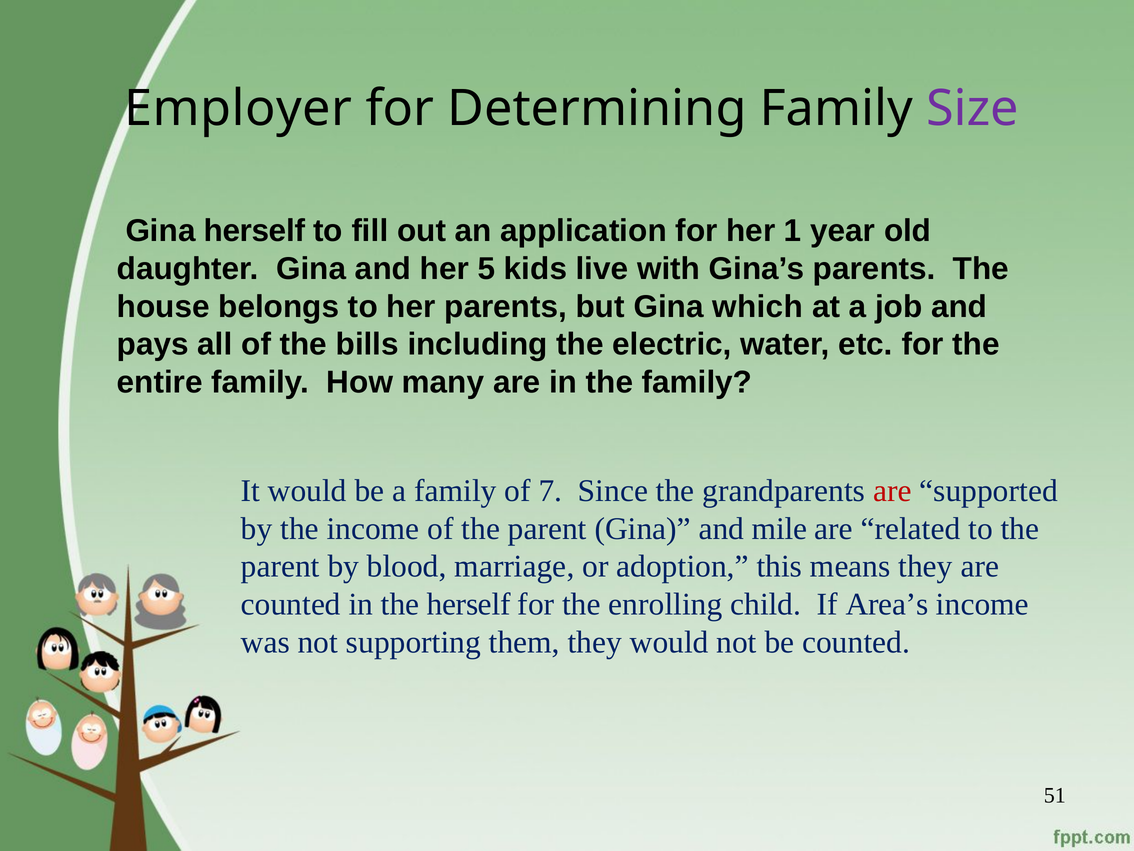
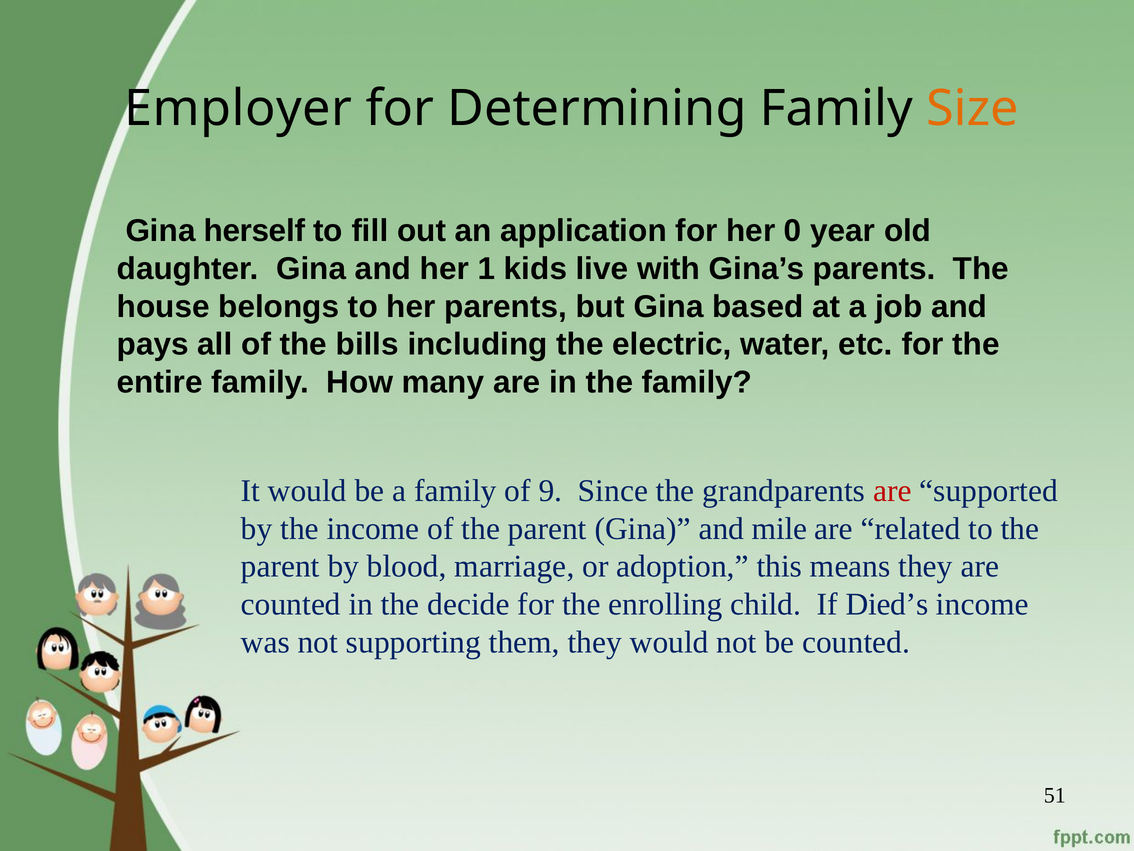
Size colour: purple -> orange
1: 1 -> 0
5: 5 -> 1
which: which -> based
7: 7 -> 9
the herself: herself -> decide
Area’s: Area’s -> Died’s
